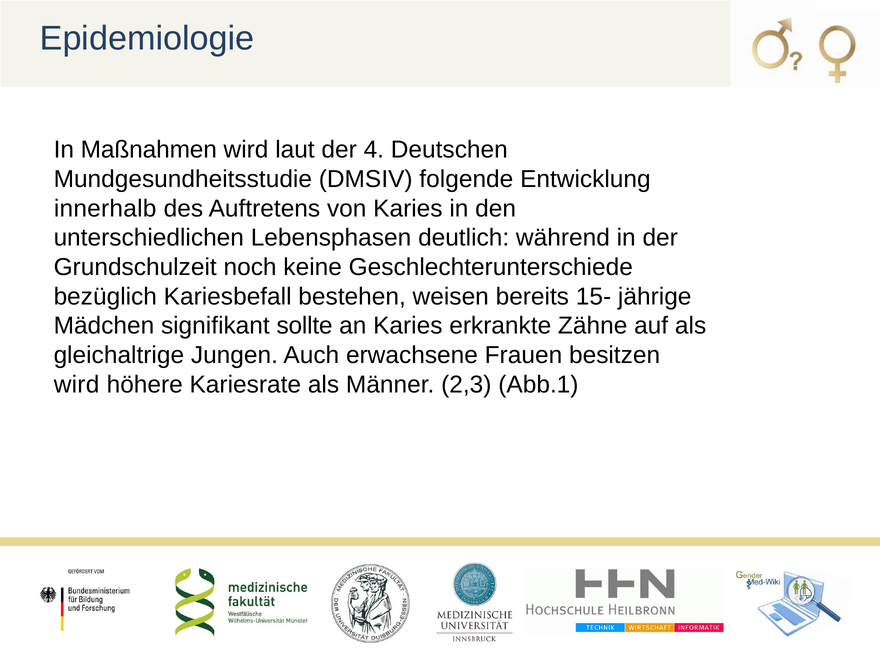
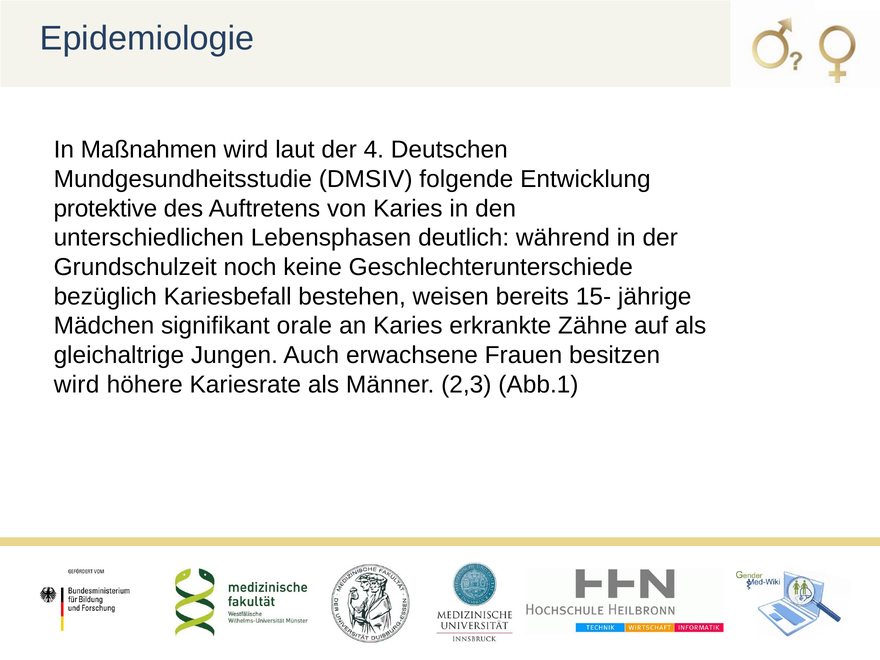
innerhalb: innerhalb -> protektive
sollte: sollte -> orale
